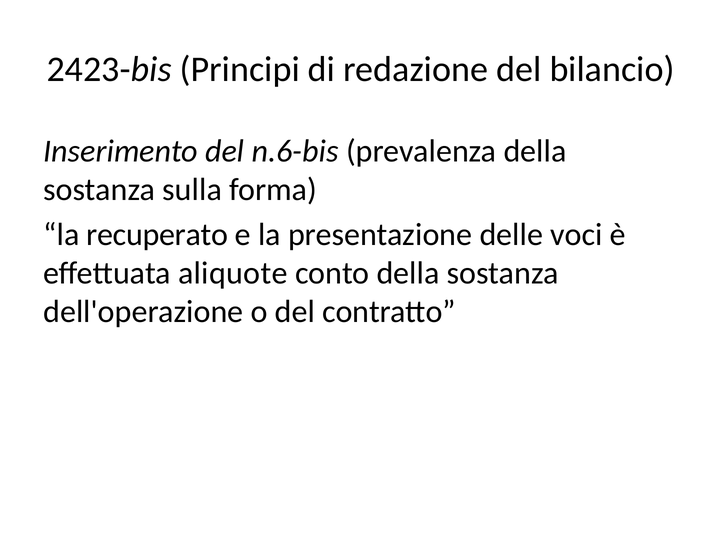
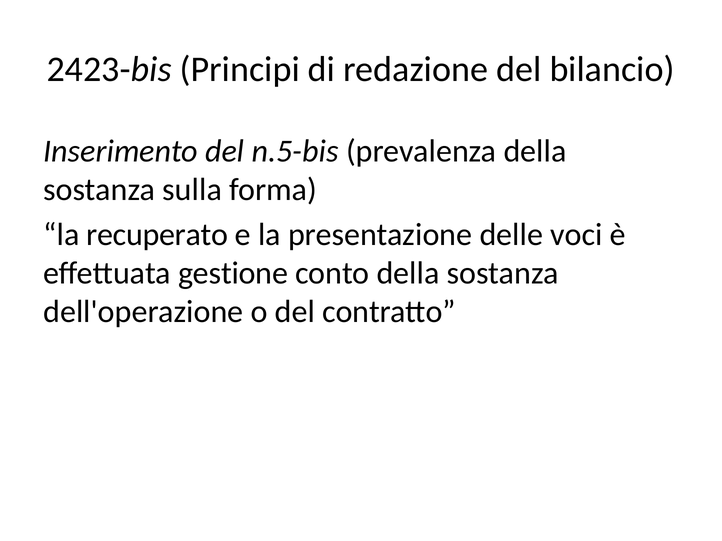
n.6-bis: n.6-bis -> n.5-bis
aliquote: aliquote -> gestione
